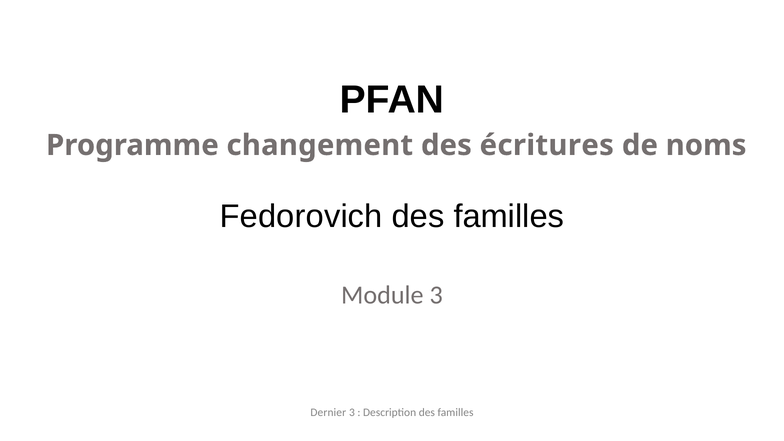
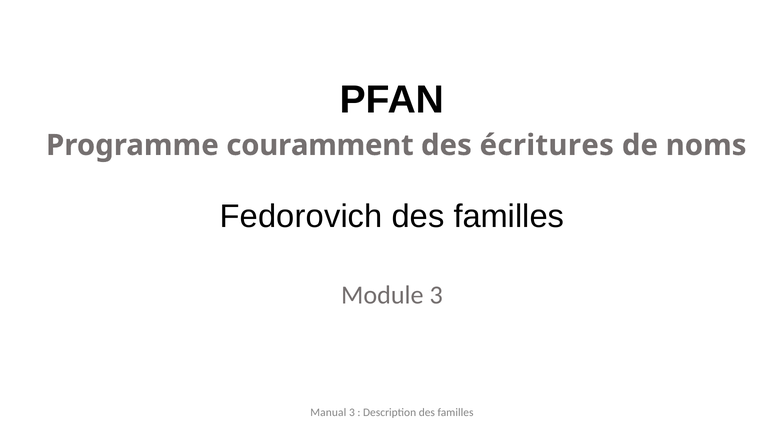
changement: changement -> couramment
Dernier: Dernier -> Manual
